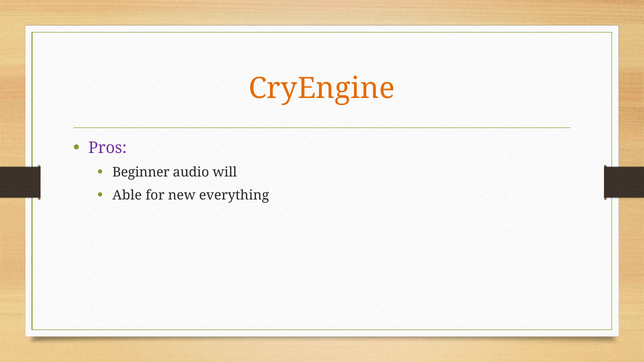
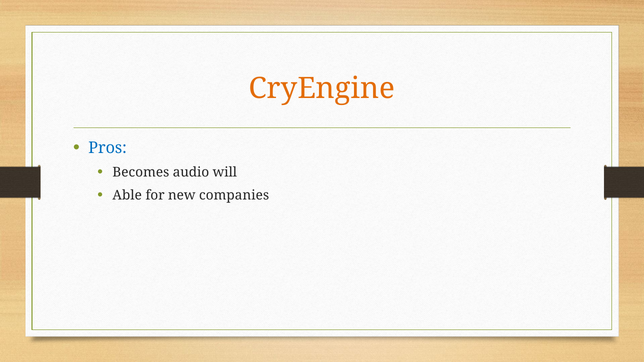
Pros colour: purple -> blue
Beginner: Beginner -> Becomes
everything: everything -> companies
